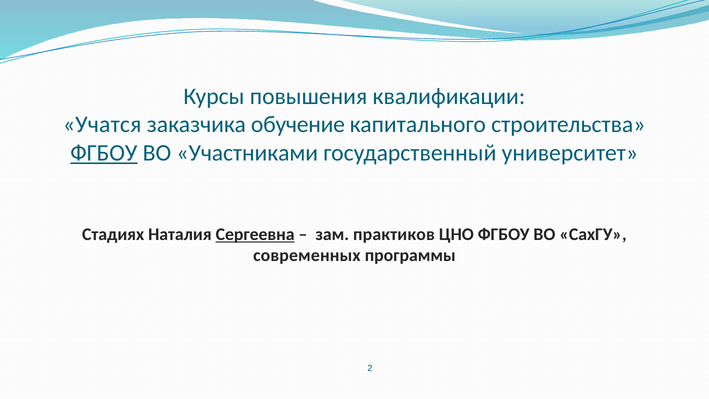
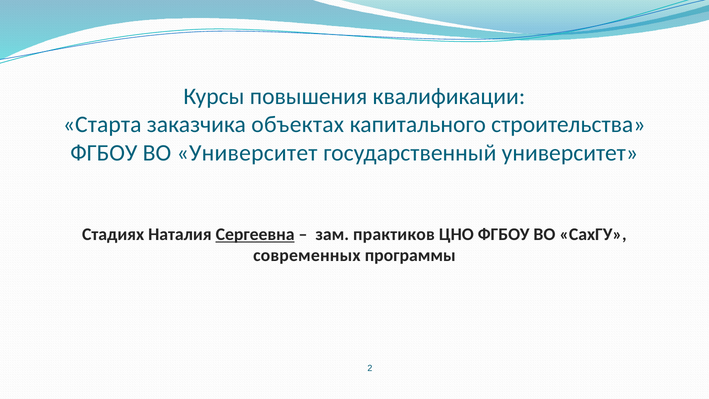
Учатся: Учатся -> Старта
обучение: обучение -> объектах
ФГБОУ at (104, 153) underline: present -> none
ВО Участниками: Участниками -> Университет
